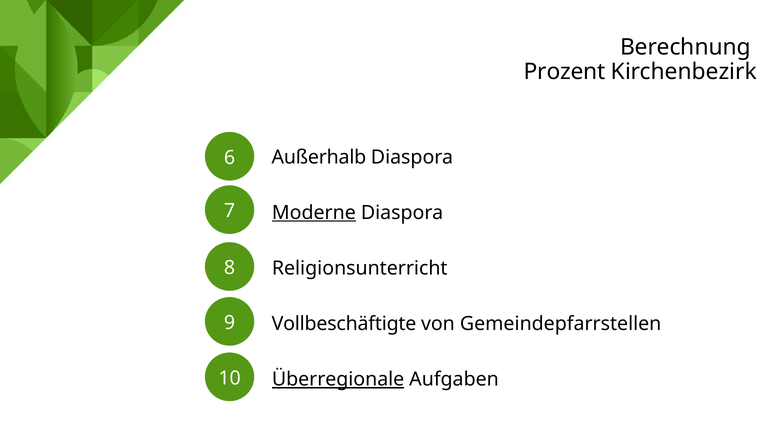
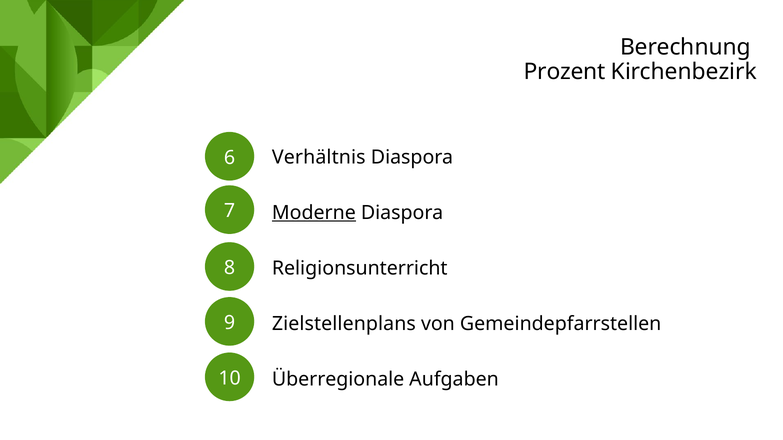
Außerhalb: Außerhalb -> Verhältnis
Vollbeschäftigte: Vollbeschäftigte -> Zielstellenplans
Überregionale underline: present -> none
